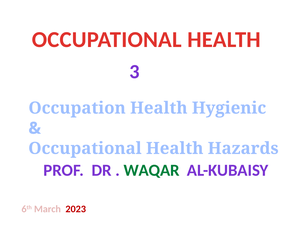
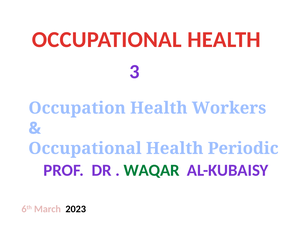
Hygienic: Hygienic -> Workers
Hazards: Hazards -> Periodic
2023 colour: red -> black
